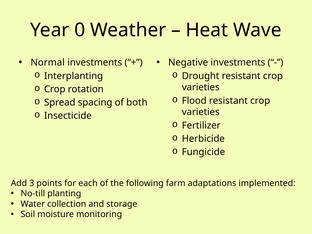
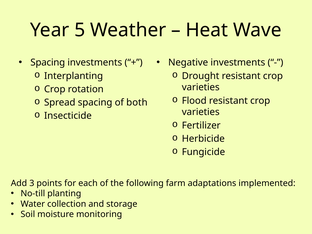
0: 0 -> 5
Normal at (48, 63): Normal -> Spacing
